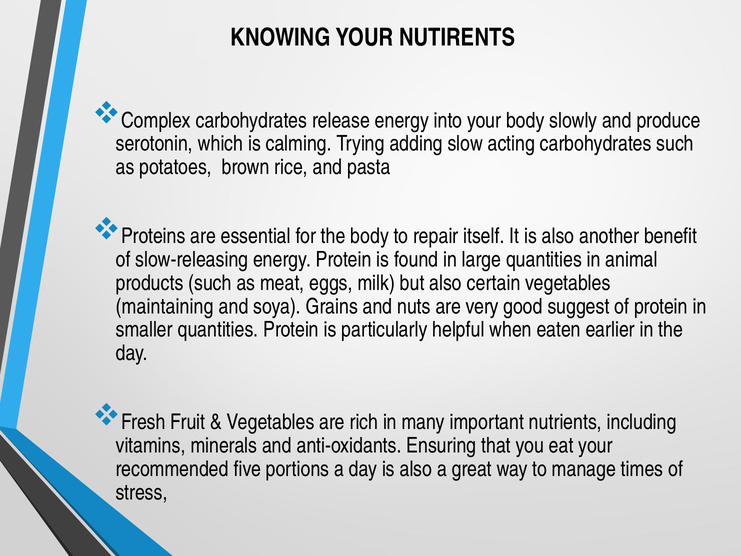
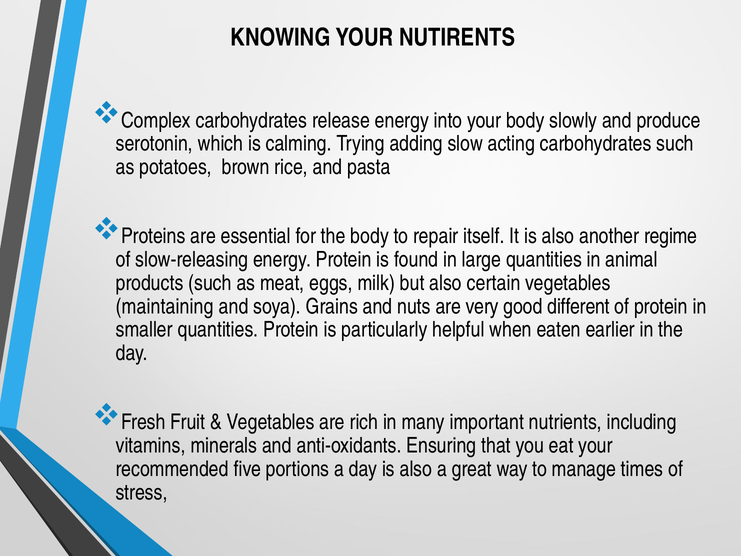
benefit: benefit -> regime
suggest: suggest -> different
